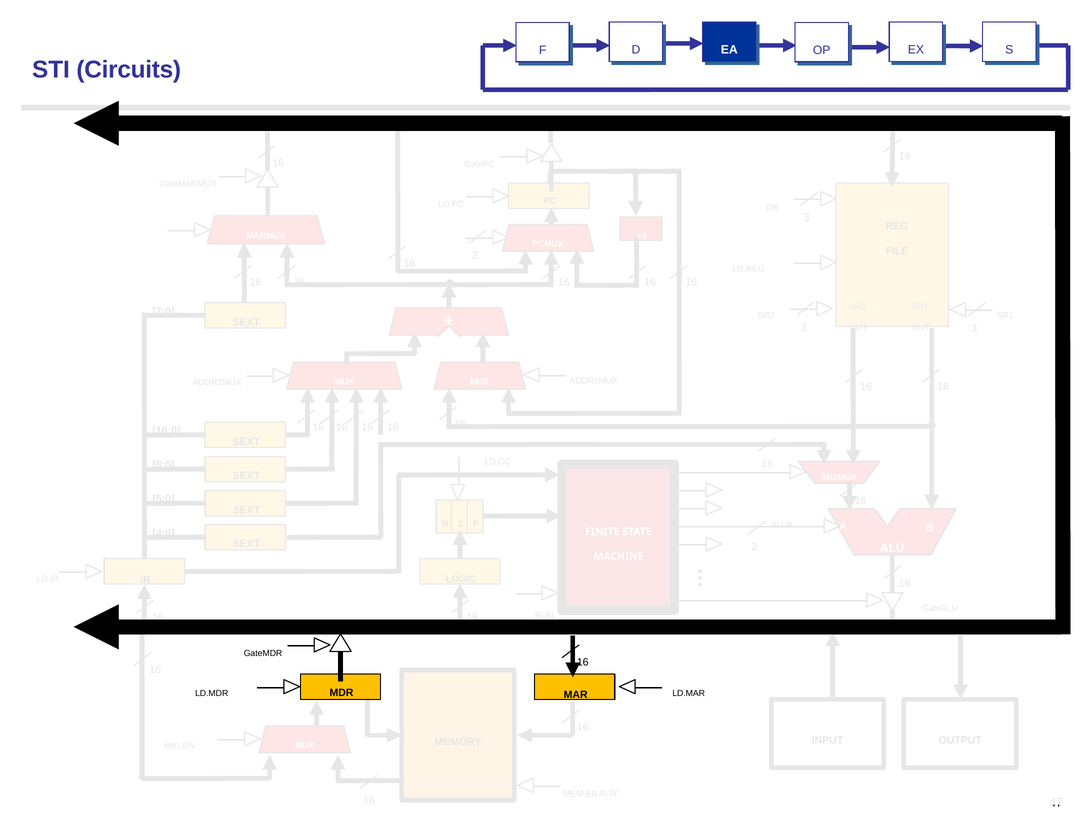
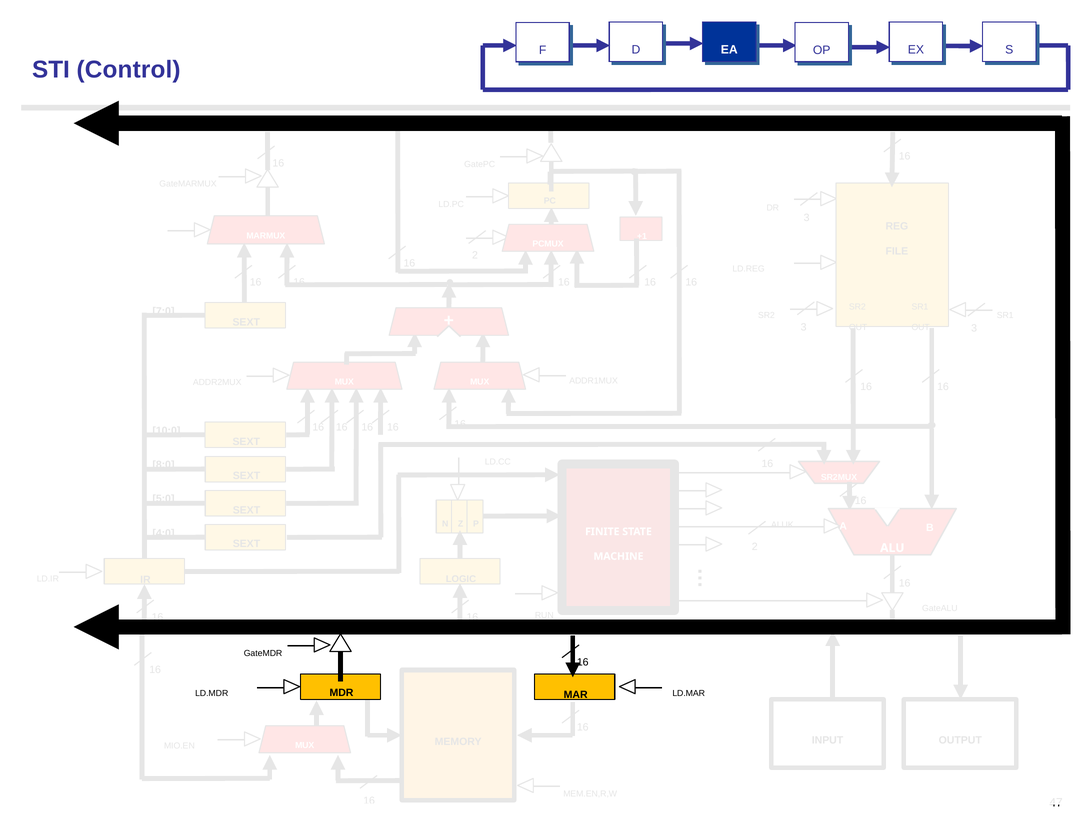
Circuits: Circuits -> Control
